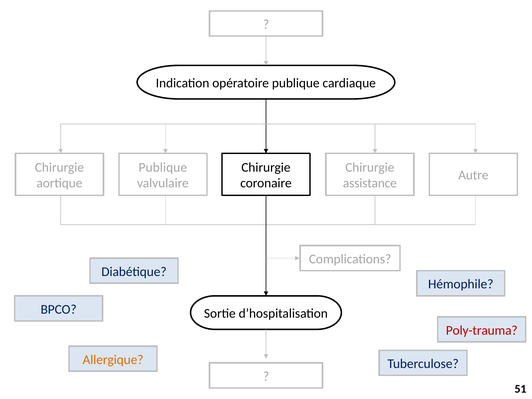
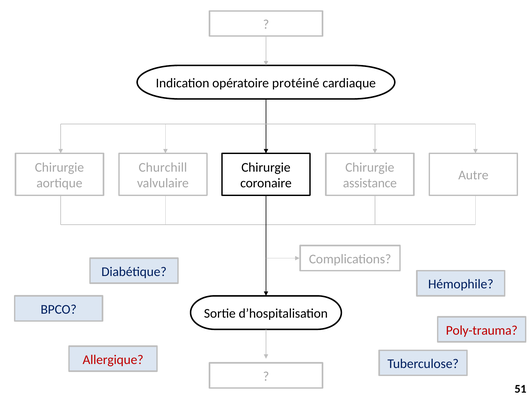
opératoire publique: publique -> protéiné
Publique at (163, 167): Publique -> Churchill
Allergique colour: orange -> red
